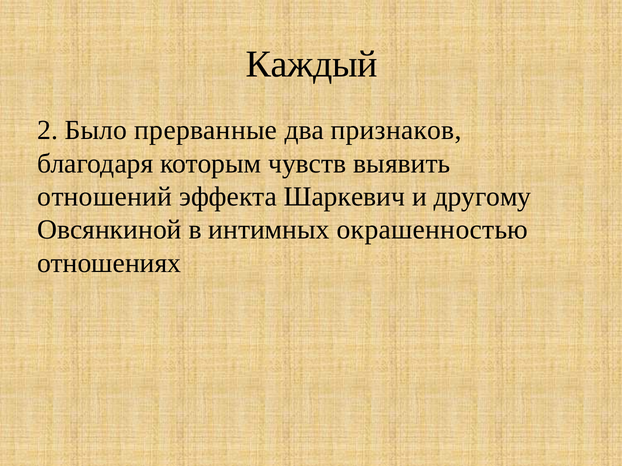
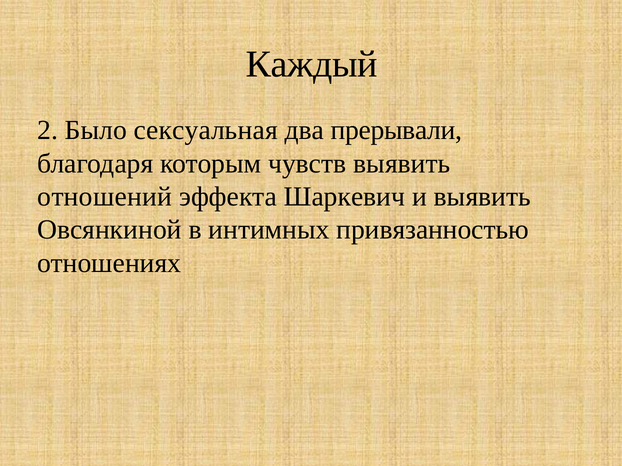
прерванные: прерванные -> сексуальная
признаков: признаков -> прерывали
и другому: другому -> выявить
окрашенностью: окрашенностью -> привязанностью
